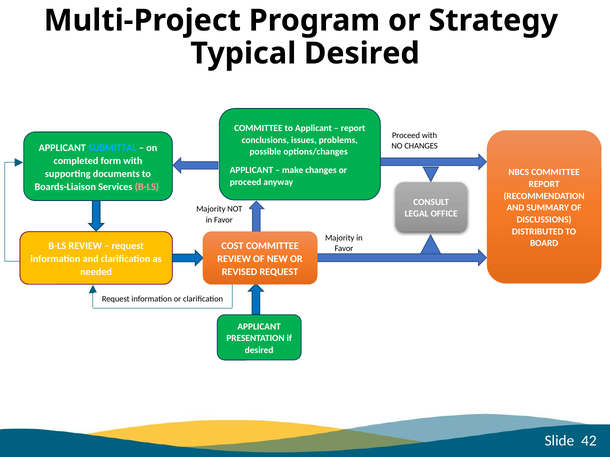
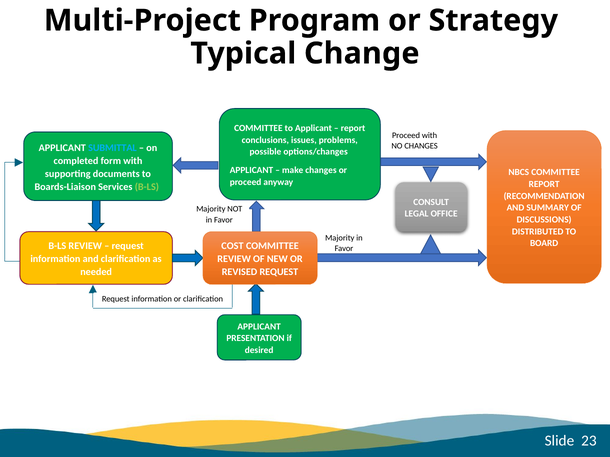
Typical Desired: Desired -> Change
B-LS at (147, 187) colour: pink -> light green
42: 42 -> 23
